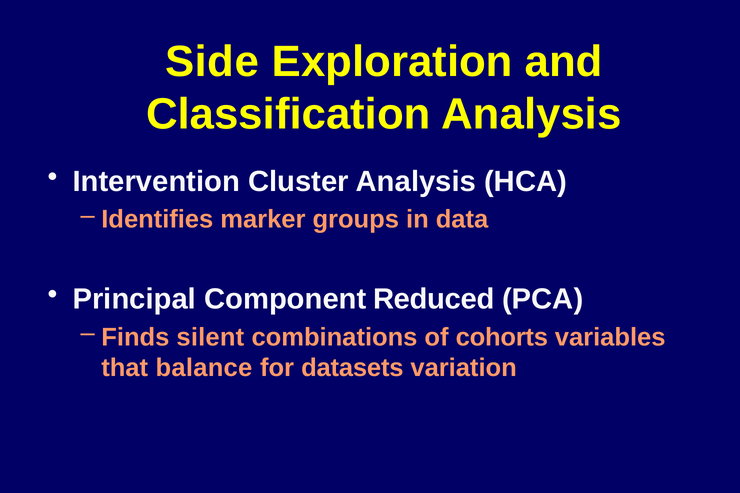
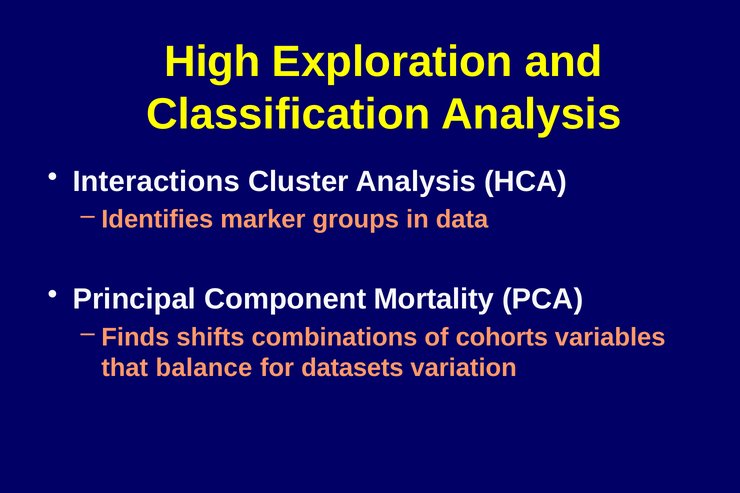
Side: Side -> High
Intervention: Intervention -> Interactions
Reduced: Reduced -> Mortality
silent: silent -> shifts
